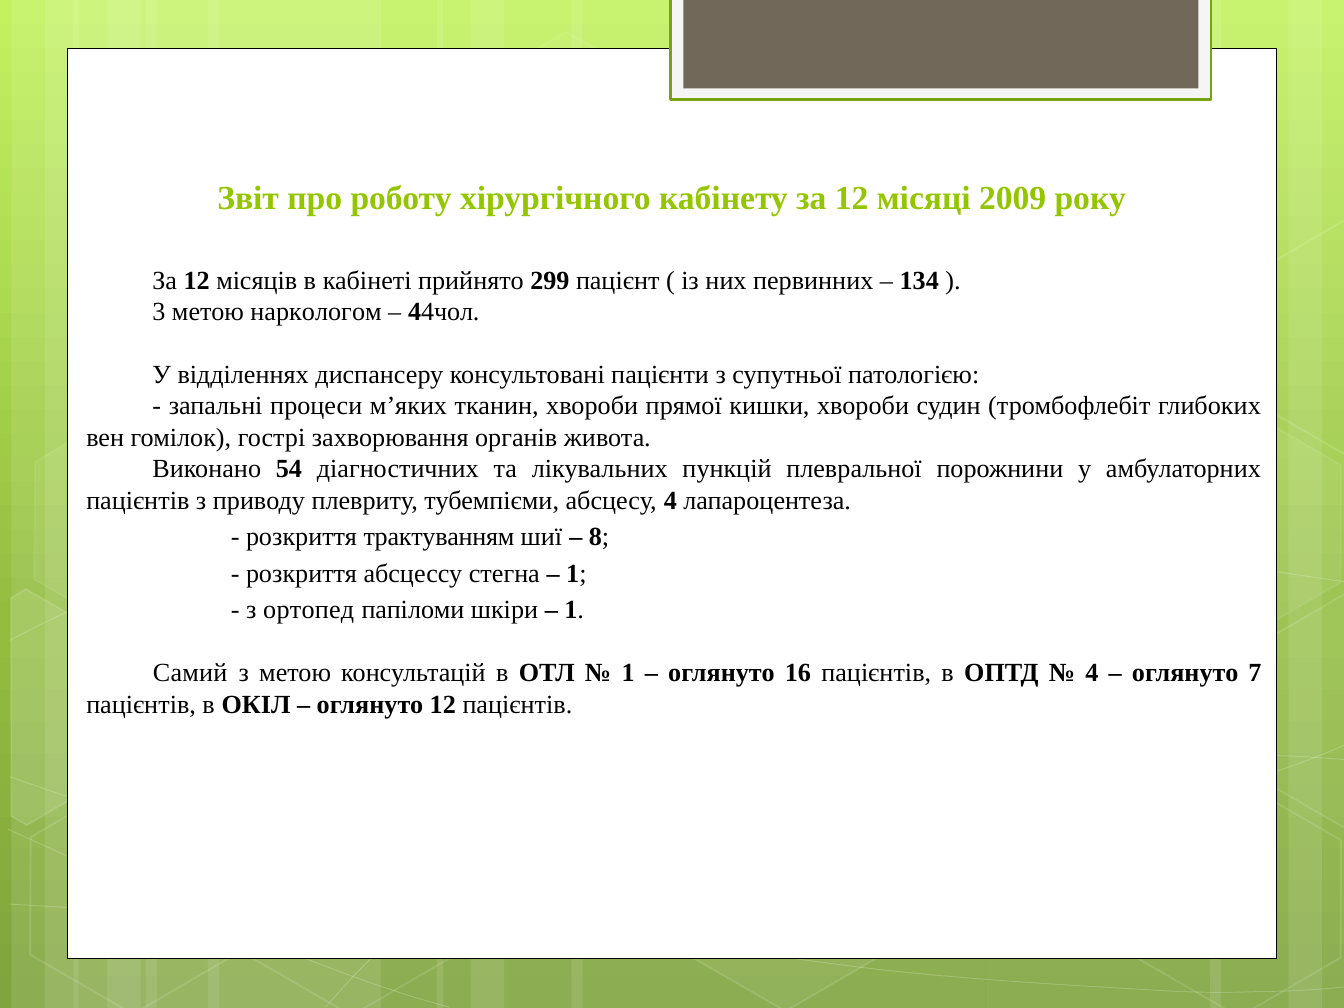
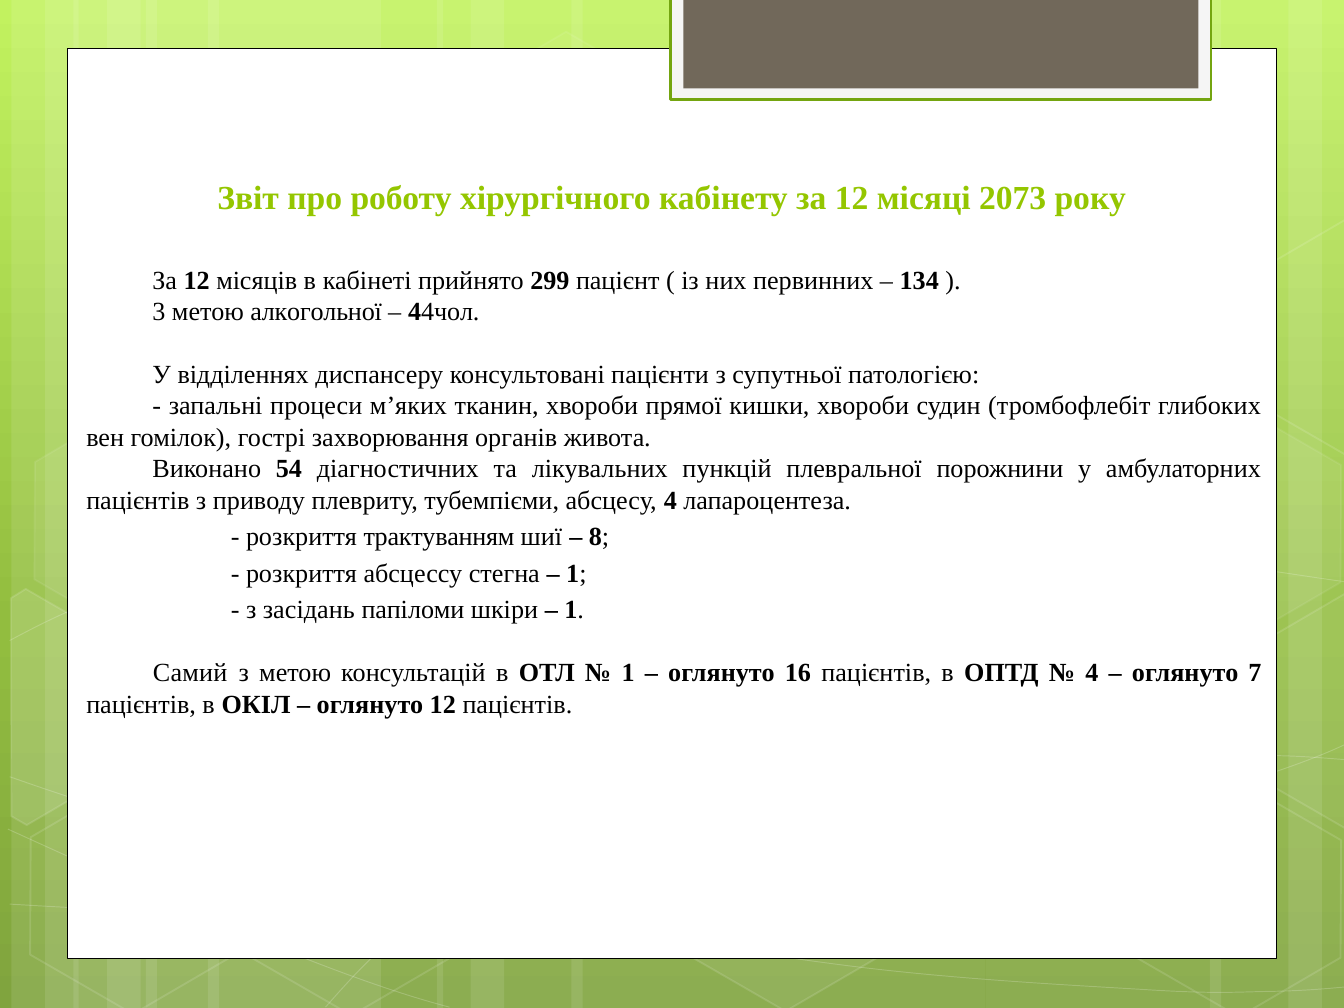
2009: 2009 -> 2073
наркологом: наркологом -> алкогольної
ортопед: ортопед -> засідань
